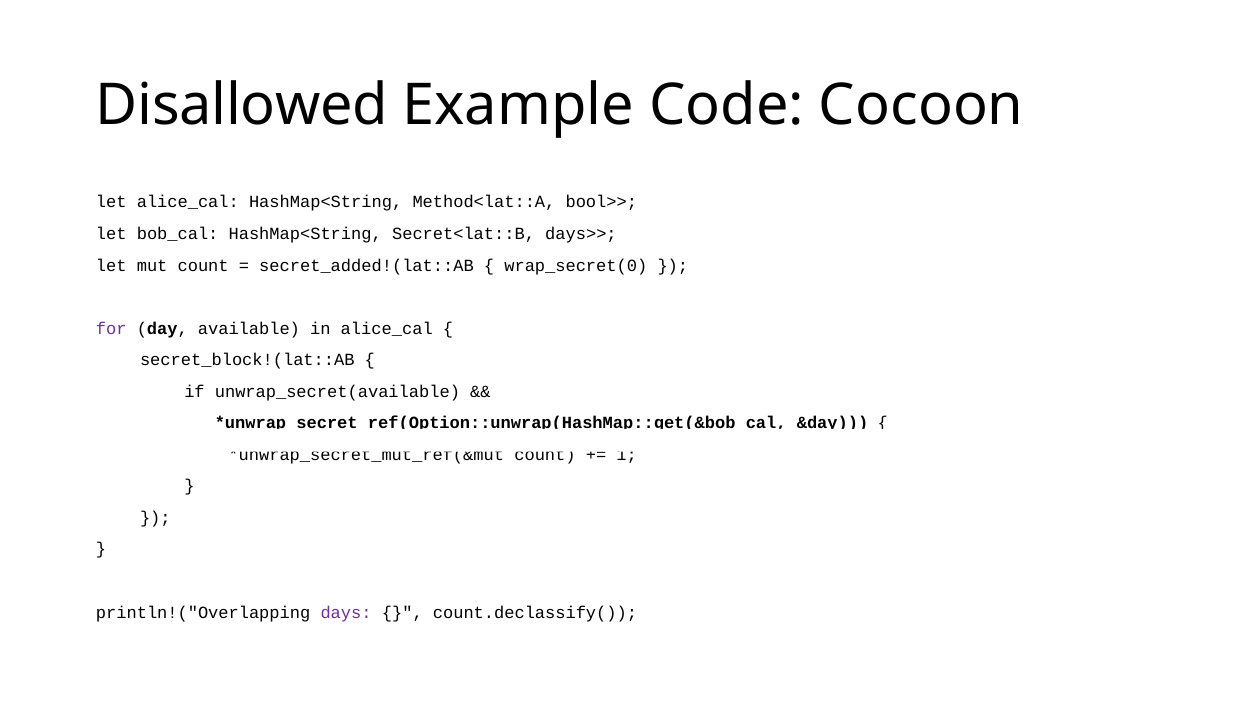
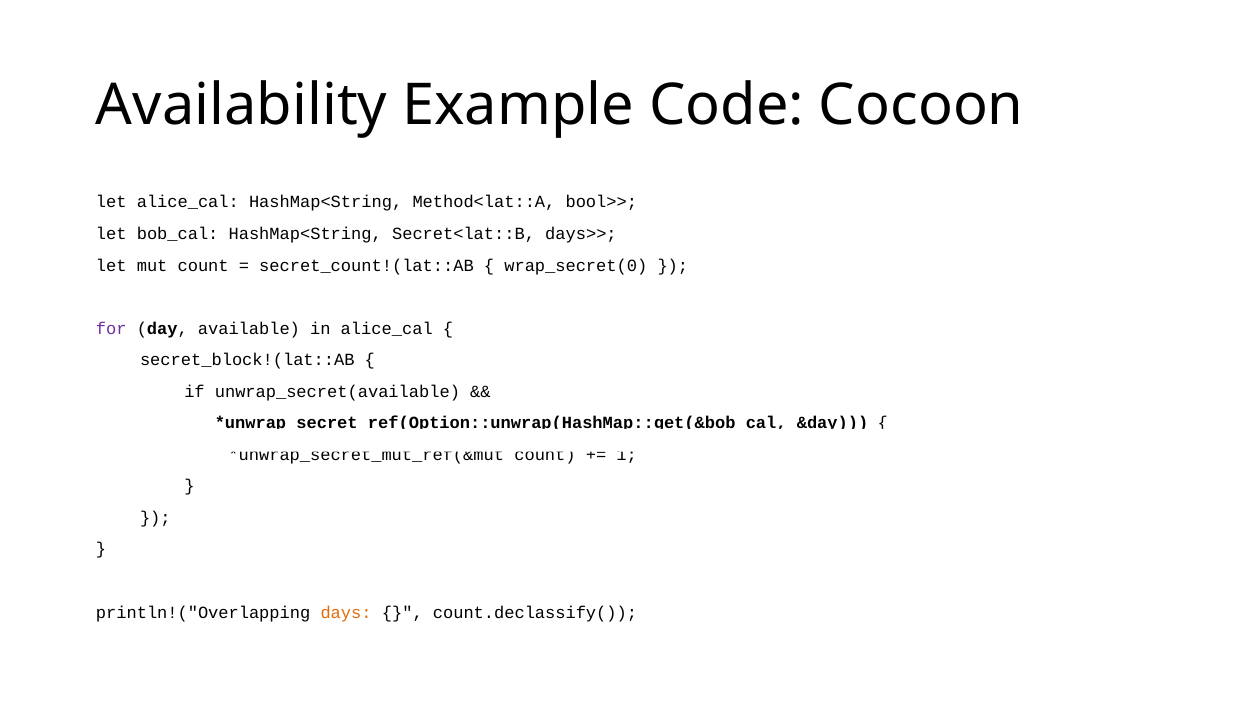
Disallowed: Disallowed -> Availability
secret_added!(lat::AB: secret_added!(lat::AB -> secret_count!(lat::AB
days colour: purple -> orange
